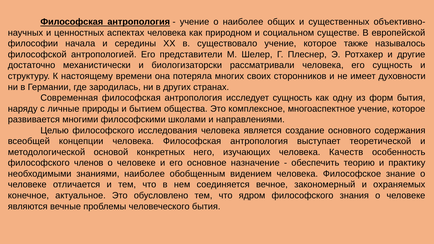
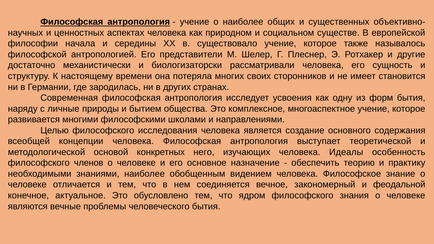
духовности: духовности -> становится
исследует сущность: сущность -> усвоения
Качеств: Качеств -> Идеалы
охраняемых: охраняемых -> феодальной
